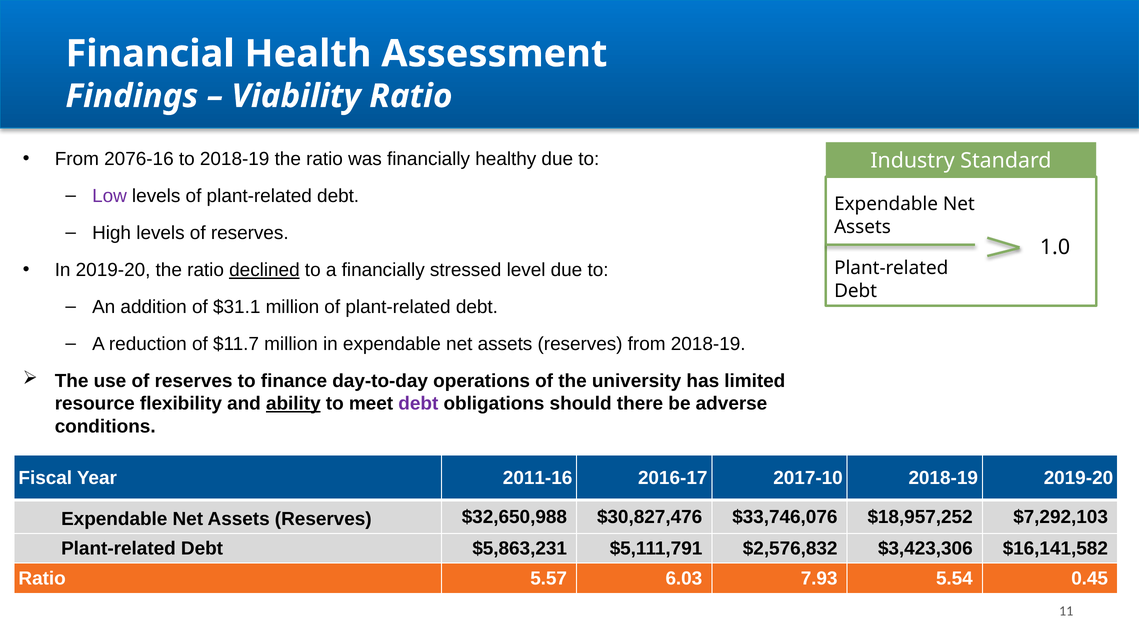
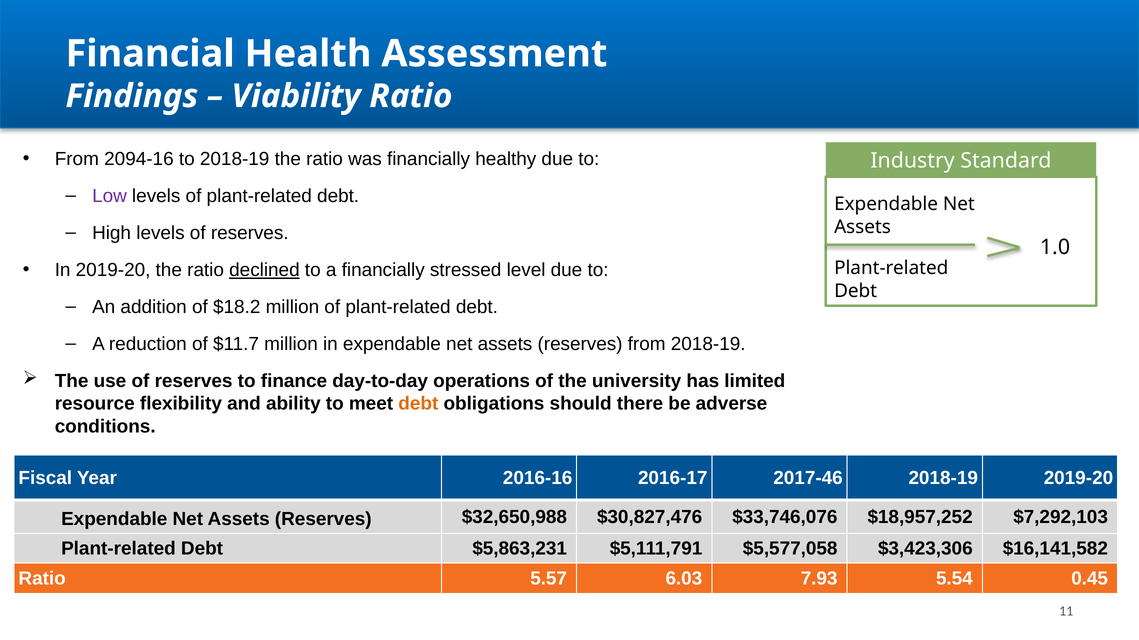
2076-16: 2076-16 -> 2094-16
$31.1: $31.1 -> $18.2
ability underline: present -> none
debt at (418, 404) colour: purple -> orange
2011-16: 2011-16 -> 2016-16
2017-10: 2017-10 -> 2017-46
$2,576,832: $2,576,832 -> $5,577,058
